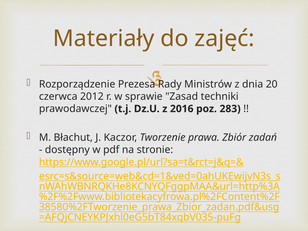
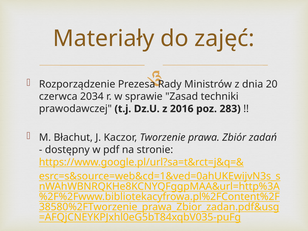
2012: 2012 -> 2034
